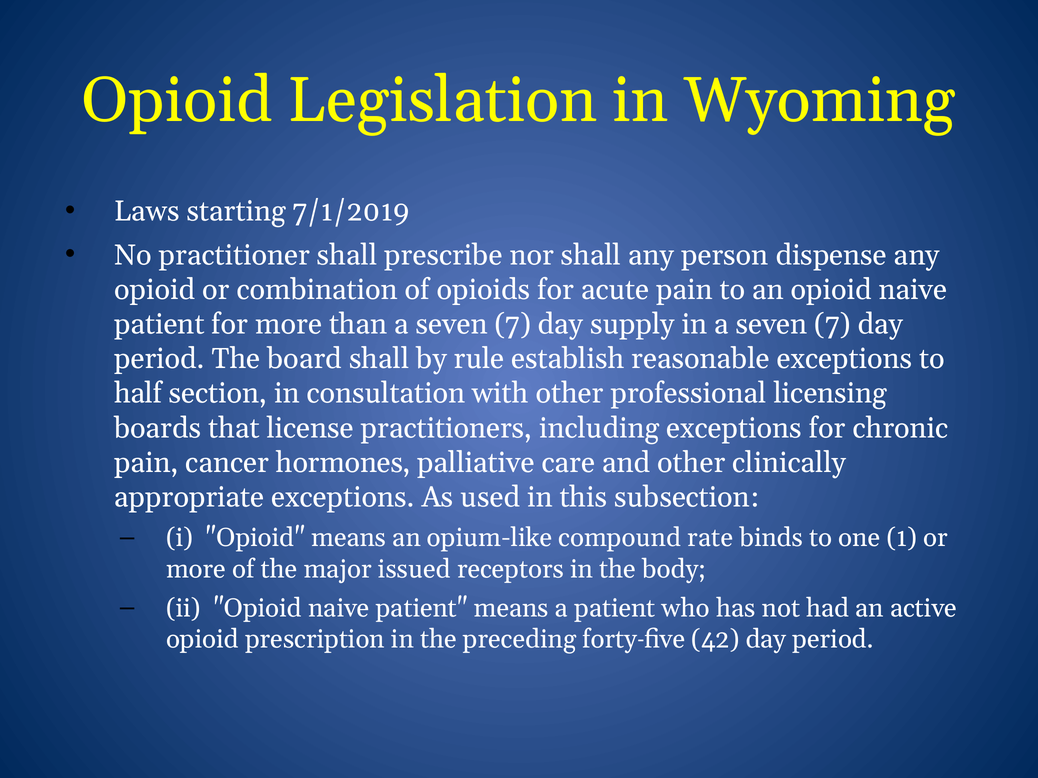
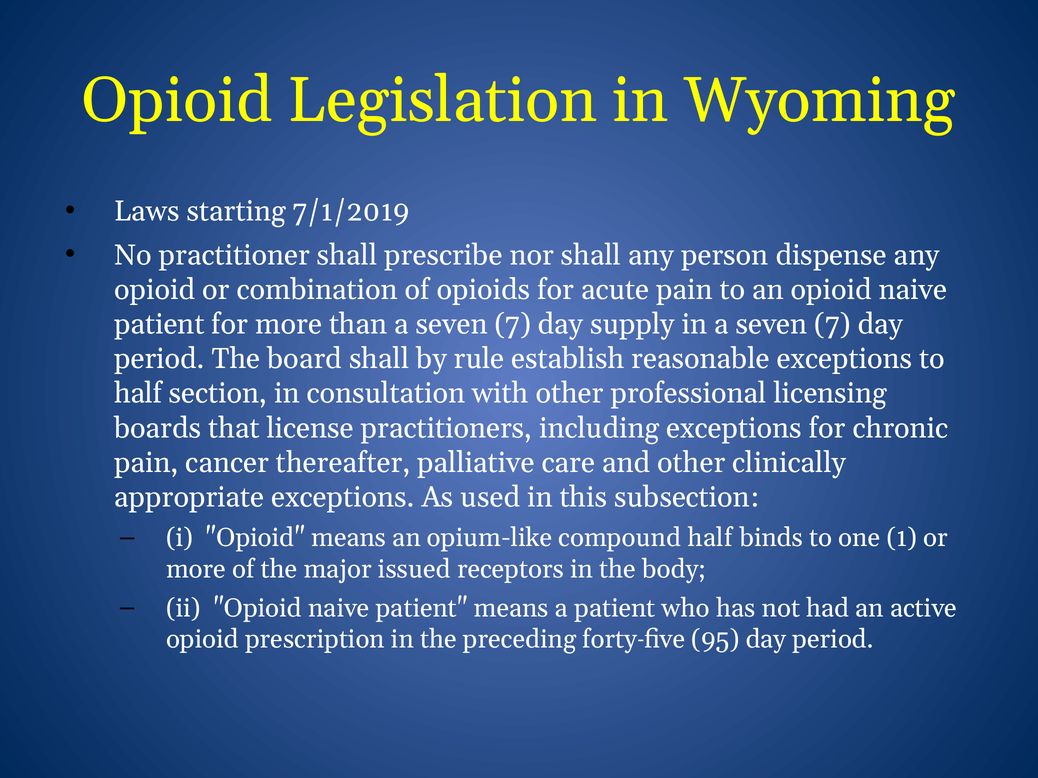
hormones: hormones -> thereafter
compound rate: rate -> half
42: 42 -> 95
